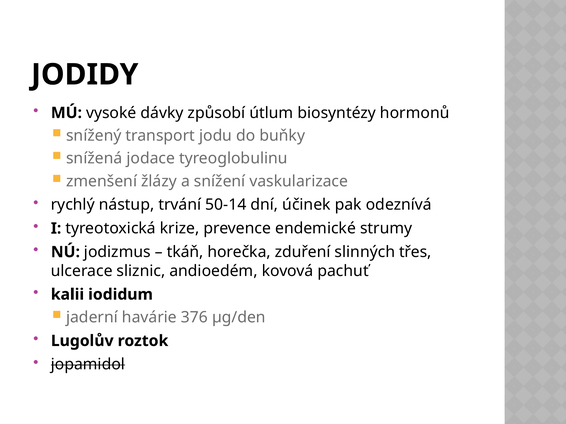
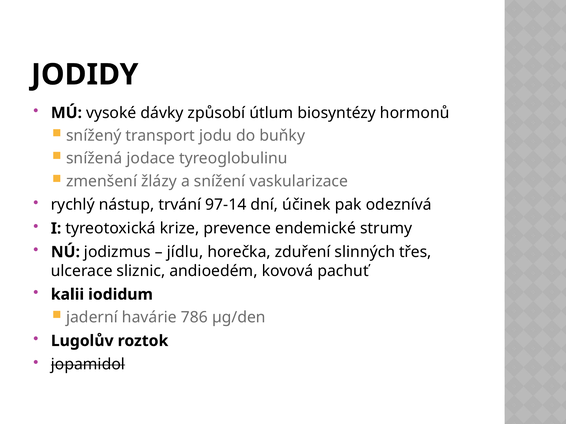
50-14: 50-14 -> 97-14
tkáň: tkáň -> jídlu
376: 376 -> 786
